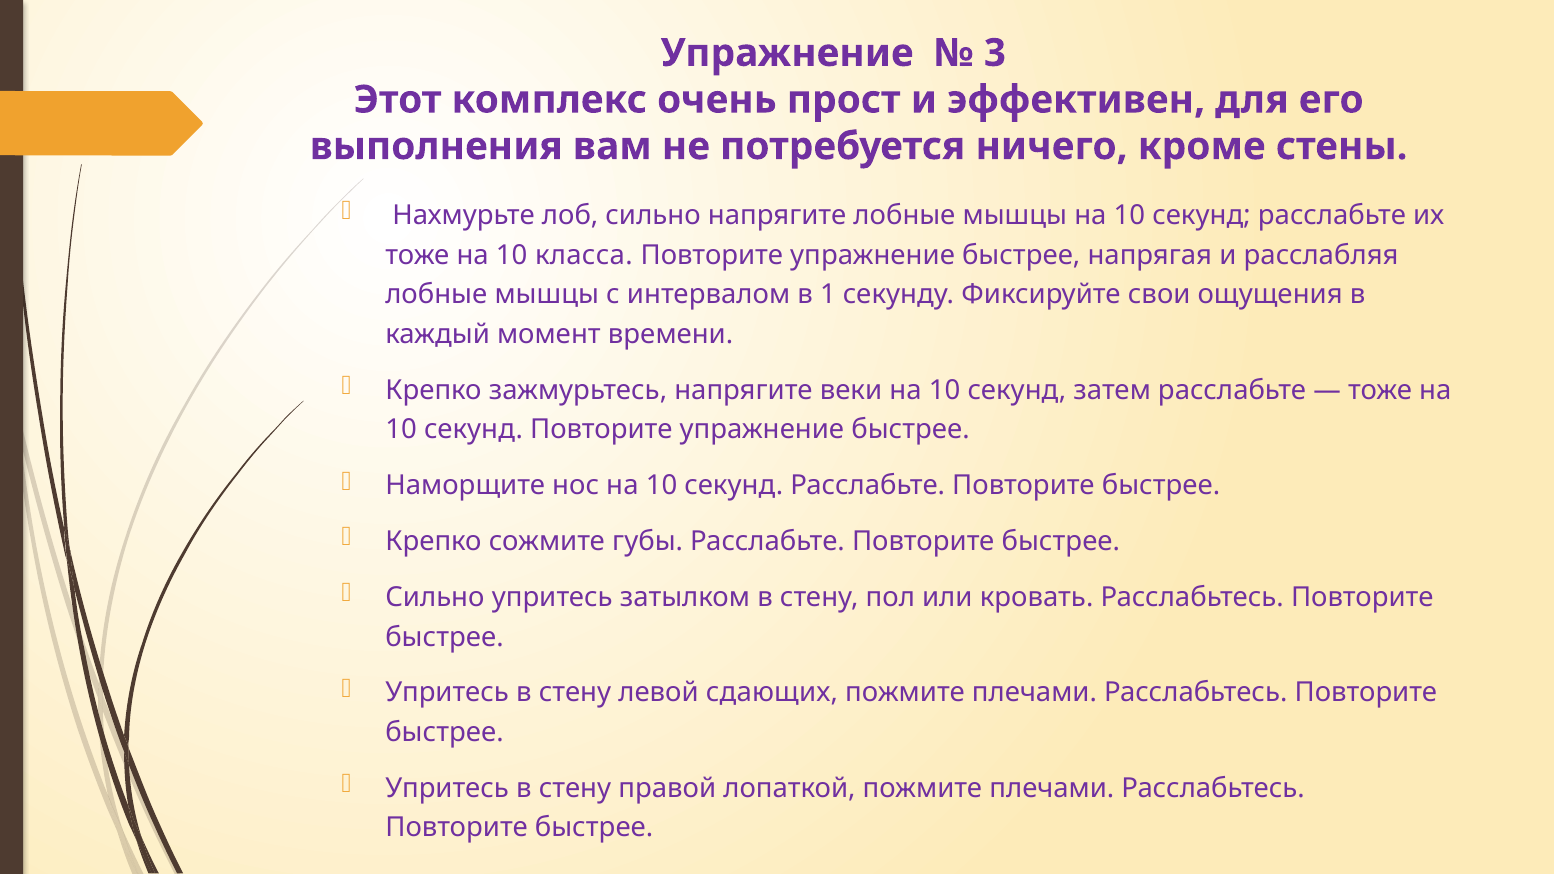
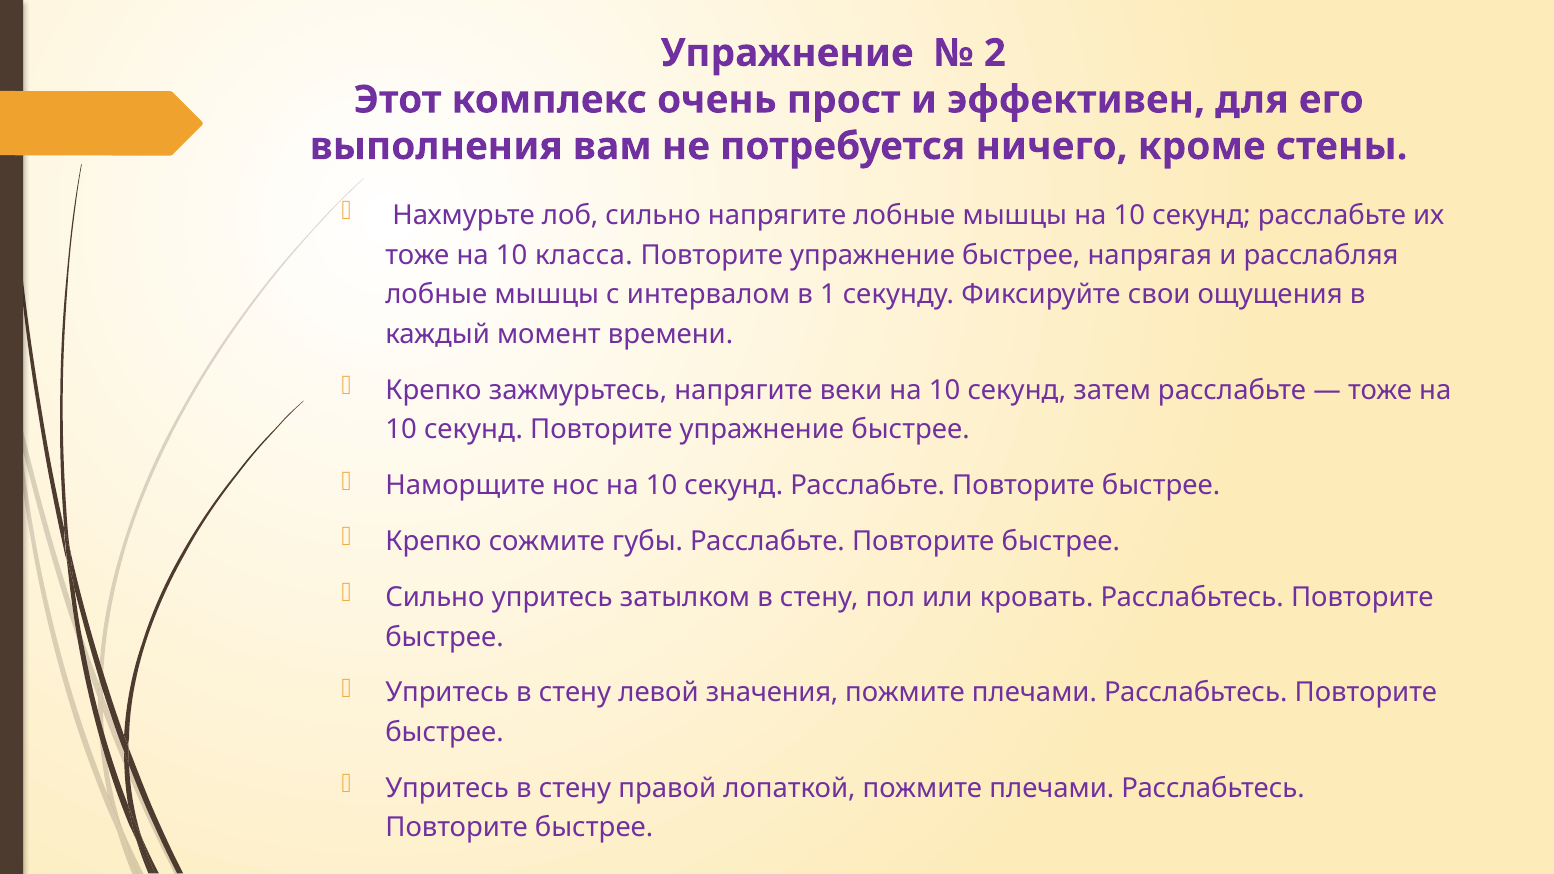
3: 3 -> 2
сдающих: сдающих -> значения
